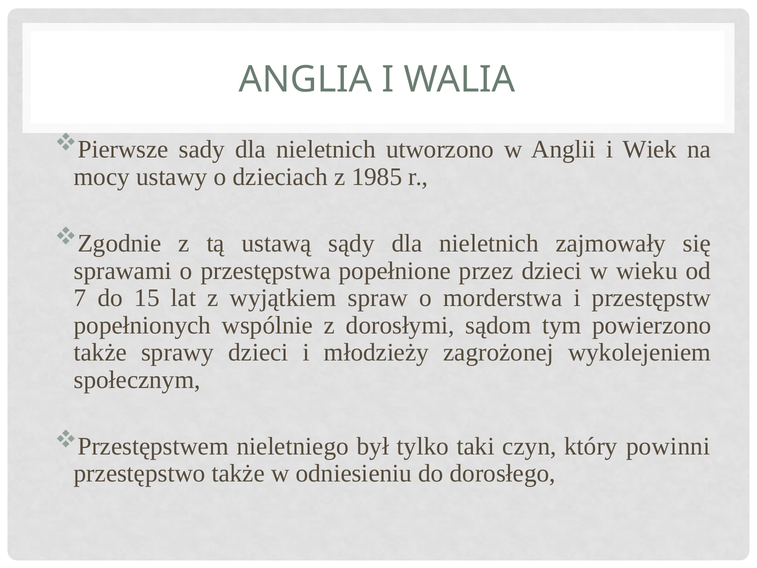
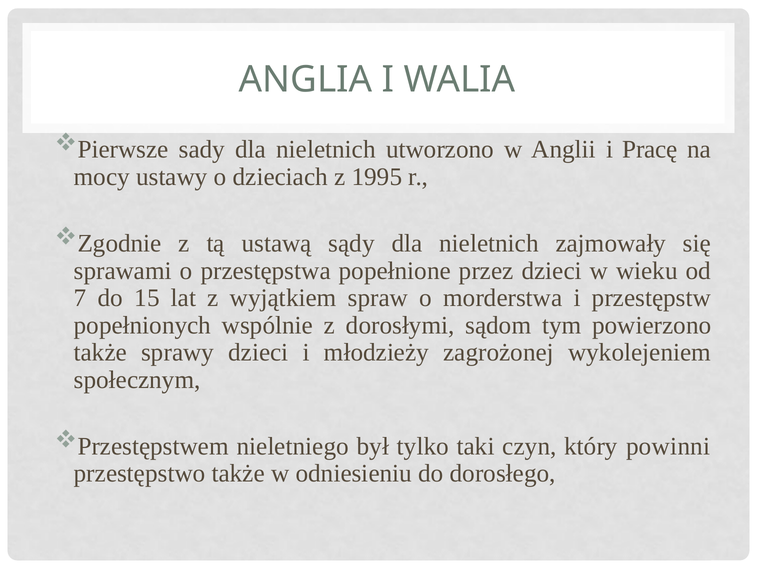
Wiek: Wiek -> Pracę
1985: 1985 -> 1995
